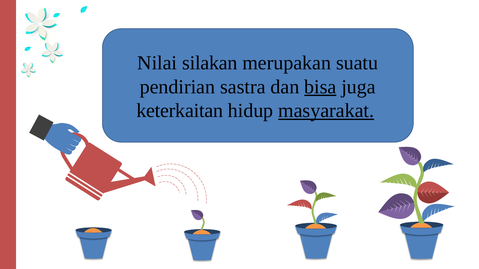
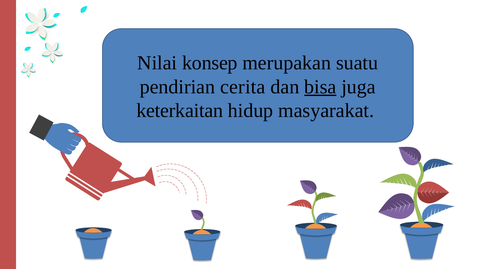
silakan: silakan -> konsep
sastra: sastra -> cerita
masyarakat underline: present -> none
